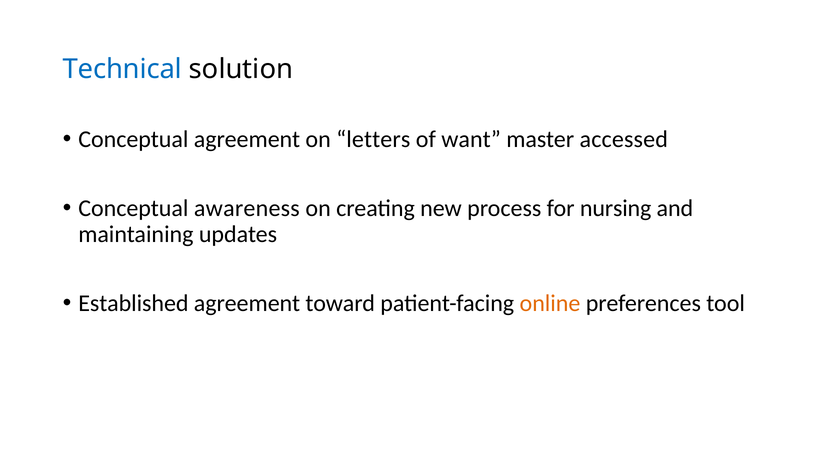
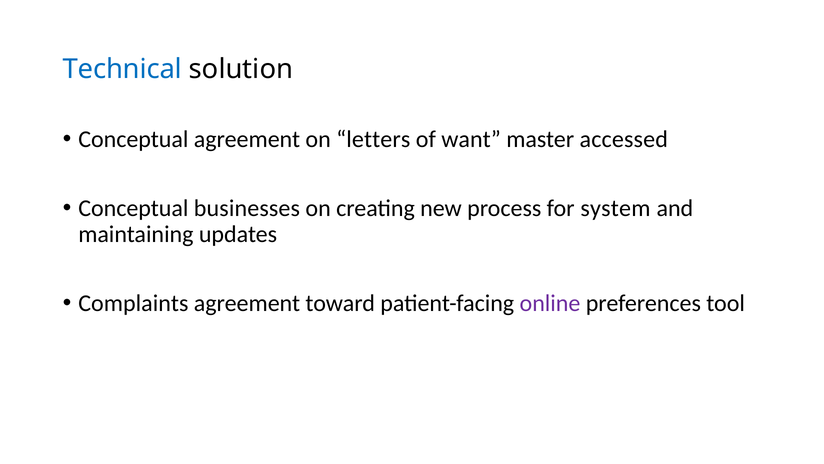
awareness: awareness -> businesses
nursing: nursing -> system
Established: Established -> Complaints
online colour: orange -> purple
